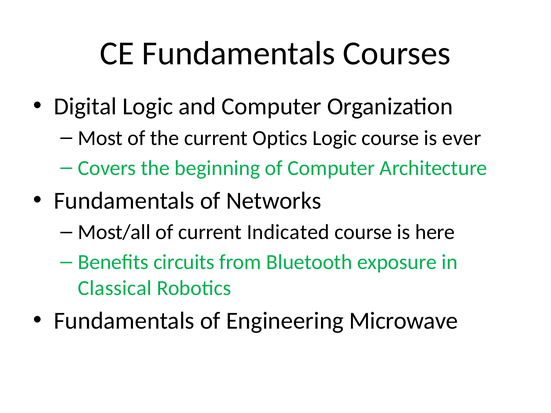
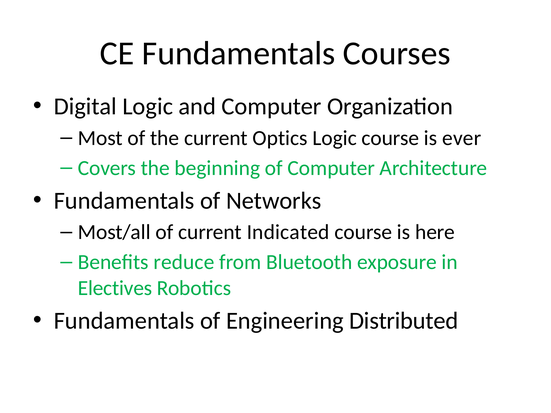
circuits: circuits -> reduce
Classical: Classical -> Electives
Microwave: Microwave -> Distributed
